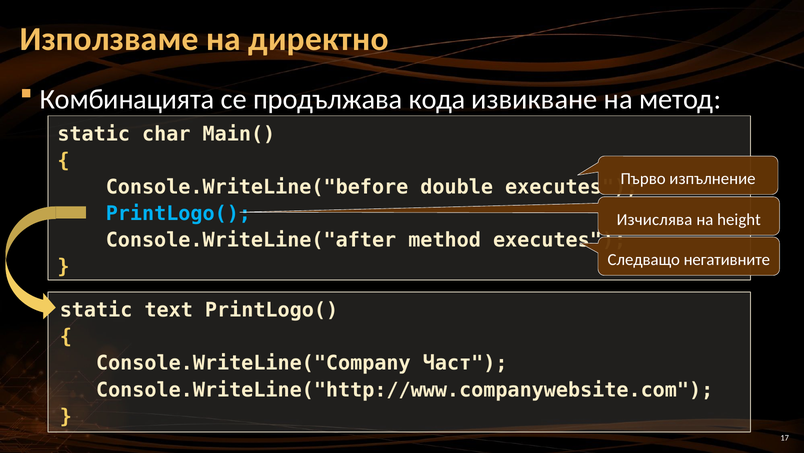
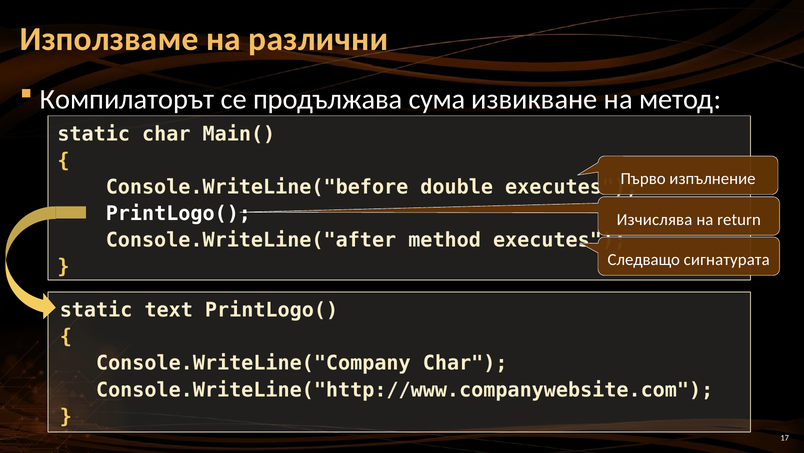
директно: директно -> различни
Комбинацията: Комбинацията -> Компилаторът
кода: кода -> сума
PrintLogo( at (178, 213) colour: light blue -> white
height: height -> return
негативните: негативните -> сигнатурата
Console.WriteLine("Company Част: Част -> Char
